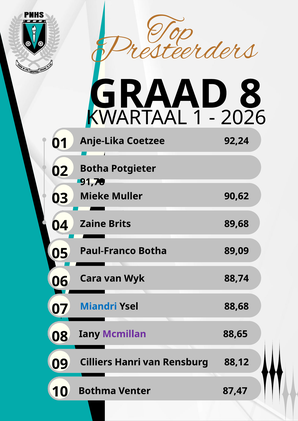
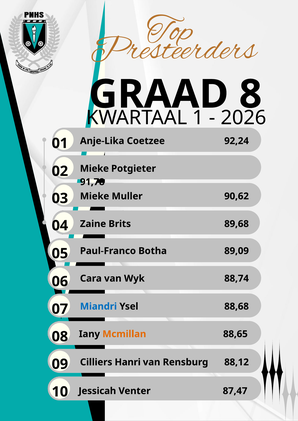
Botha at (94, 169): Botha -> Mieke
Mcmillan colour: purple -> orange
Bothma: Bothma -> Jessicah
